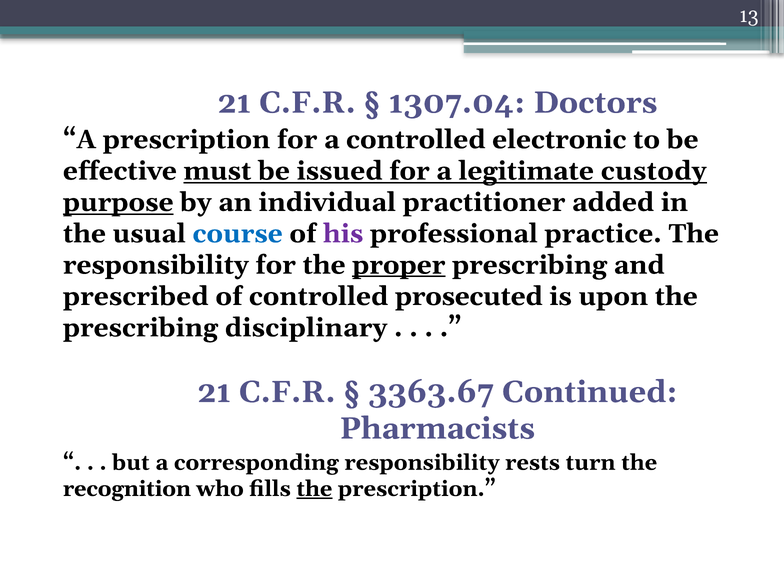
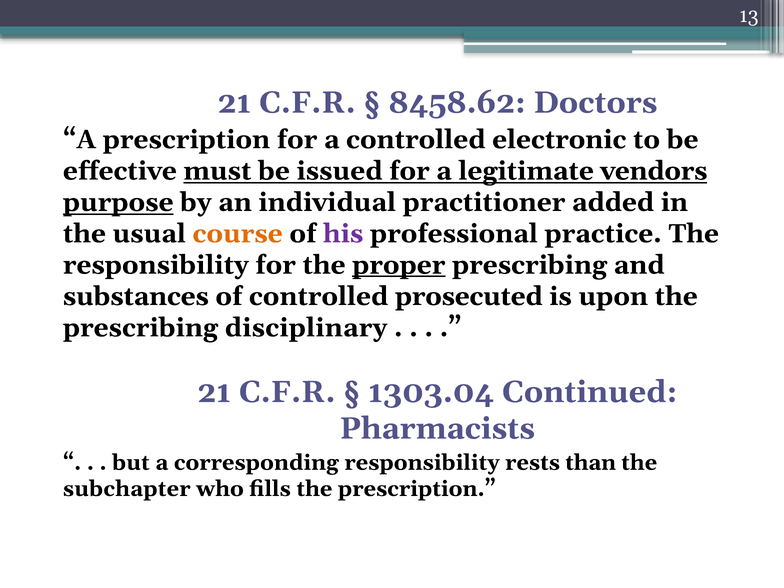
1307.04: 1307.04 -> 8458.62
custody: custody -> vendors
course colour: blue -> orange
prescribed: prescribed -> substances
3363.67: 3363.67 -> 1303.04
turn: turn -> than
recognition: recognition -> subchapter
the at (314, 489) underline: present -> none
